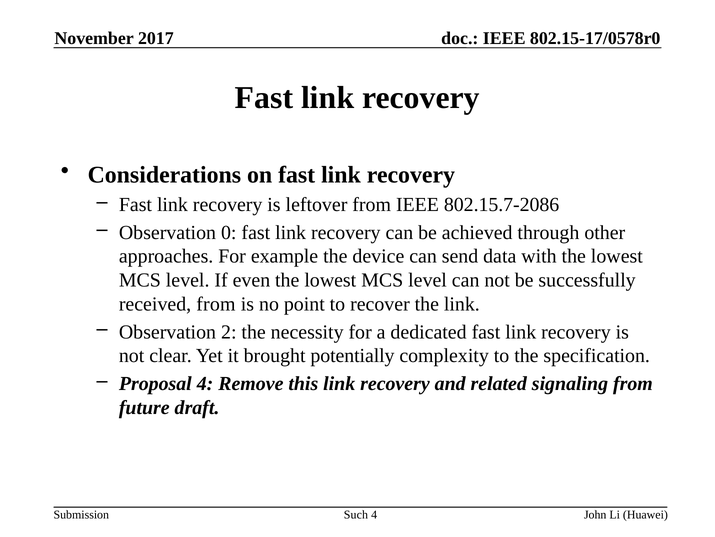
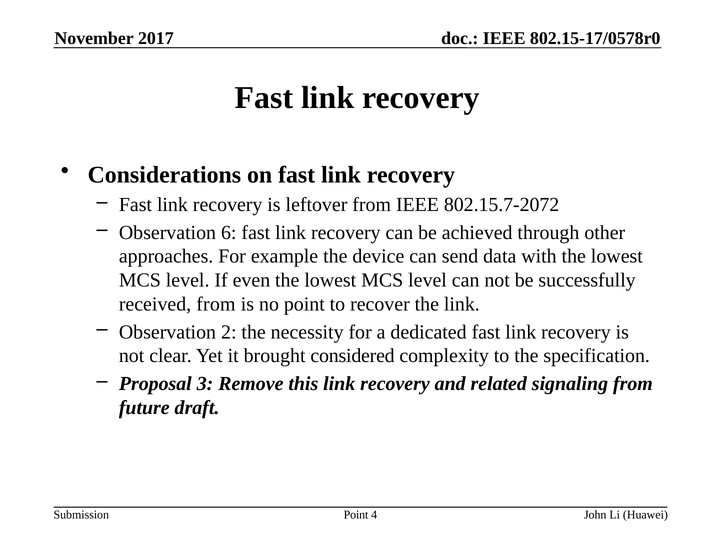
802.15.7-2086: 802.15.7-2086 -> 802.15.7-2072
0: 0 -> 6
potentially: potentially -> considered
Proposal 4: 4 -> 3
Such at (356, 514): Such -> Point
